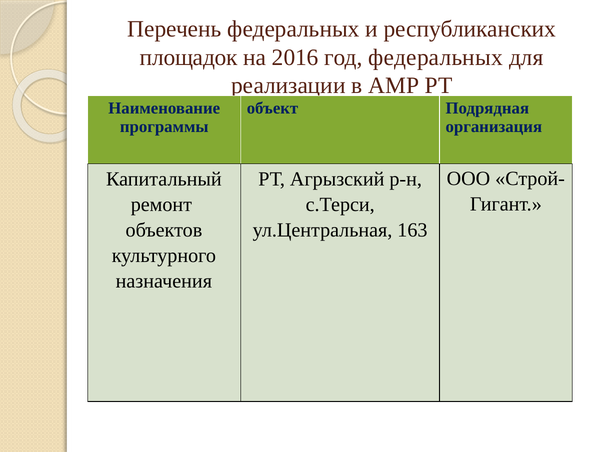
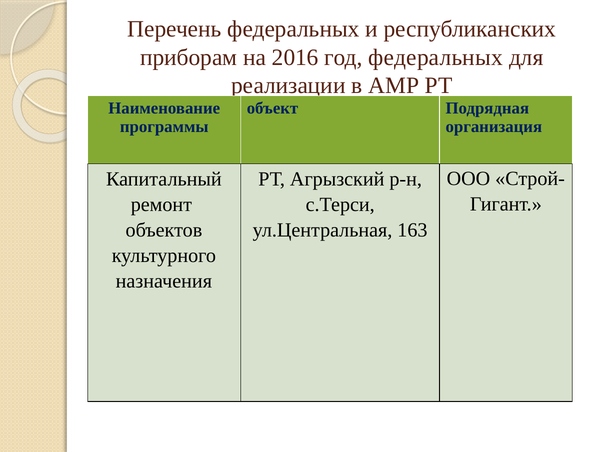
площадок: площадок -> приборам
